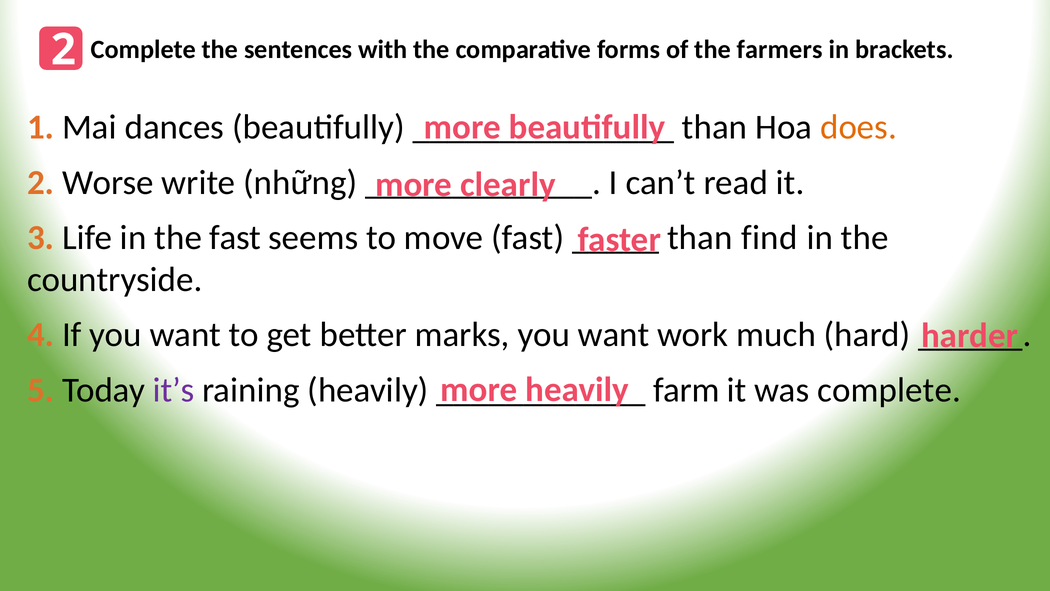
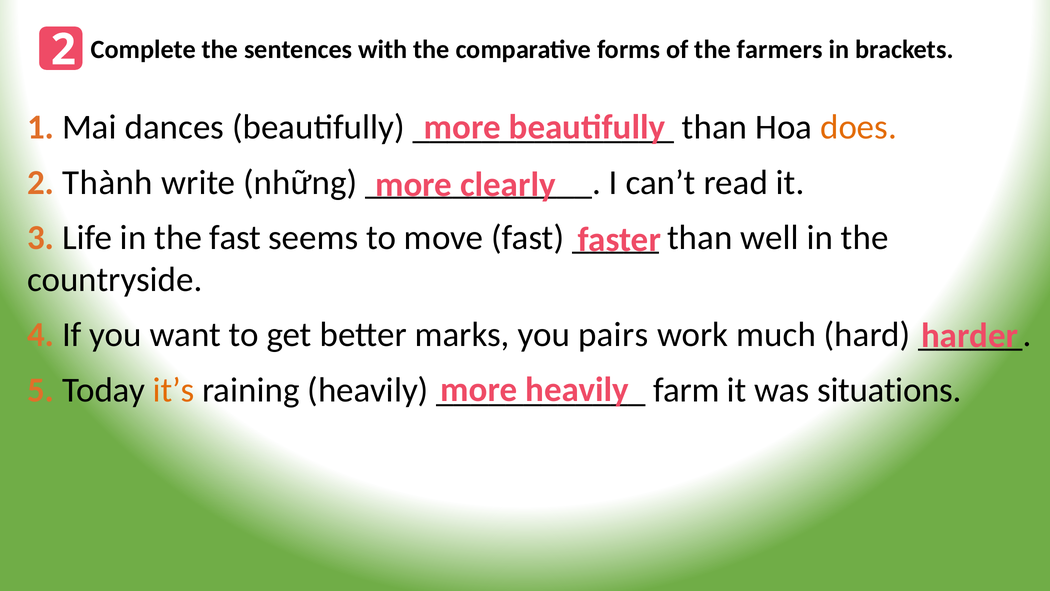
Worse: Worse -> Thành
find: find -> well
marks you want: want -> pairs
it’s colour: purple -> orange
was complete: complete -> situations
